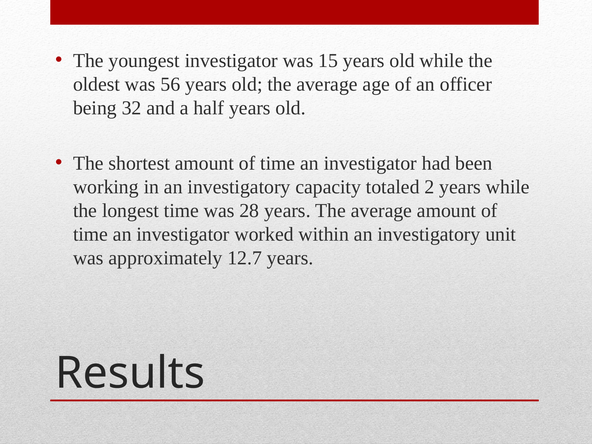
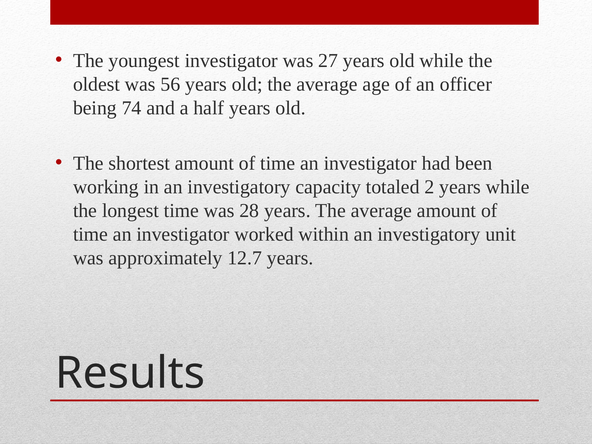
15: 15 -> 27
32: 32 -> 74
